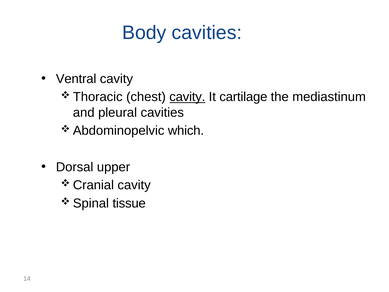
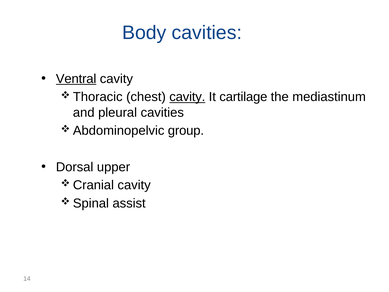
Ventral underline: none -> present
which: which -> group
tissue: tissue -> assist
